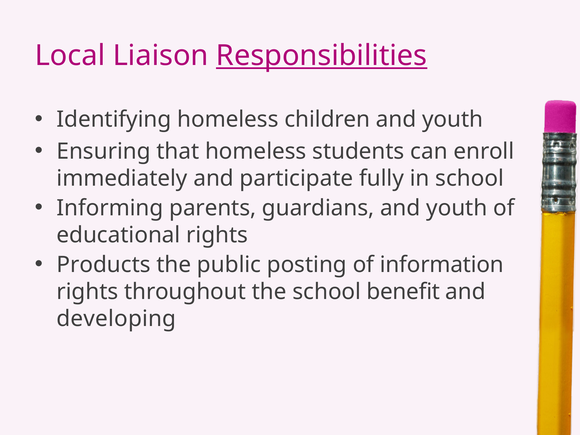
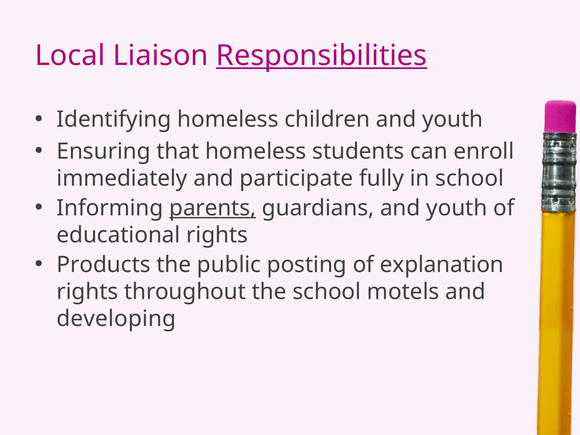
parents underline: none -> present
information: information -> explanation
benefit: benefit -> motels
